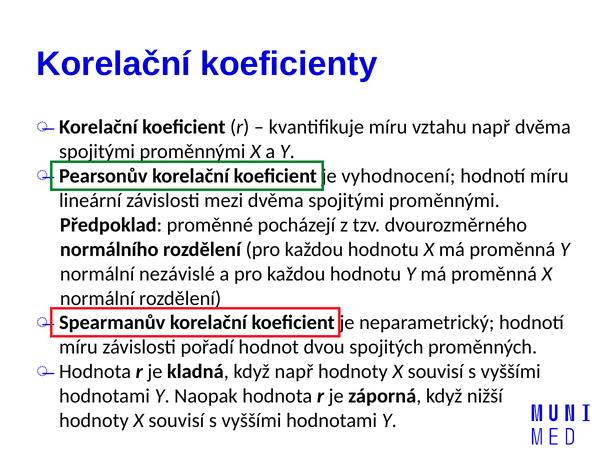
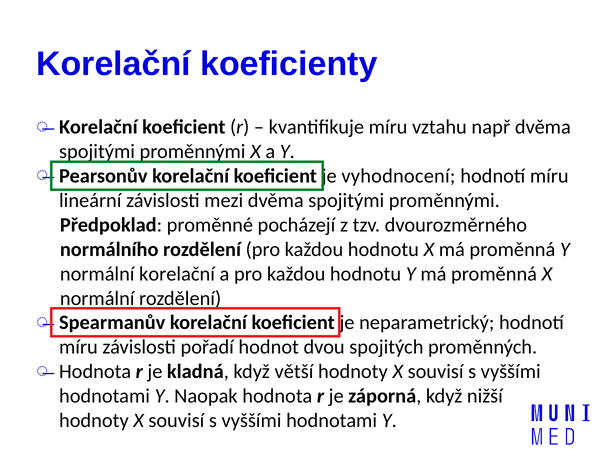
normální nezávislé: nezávislé -> korelační
když např: např -> větší
